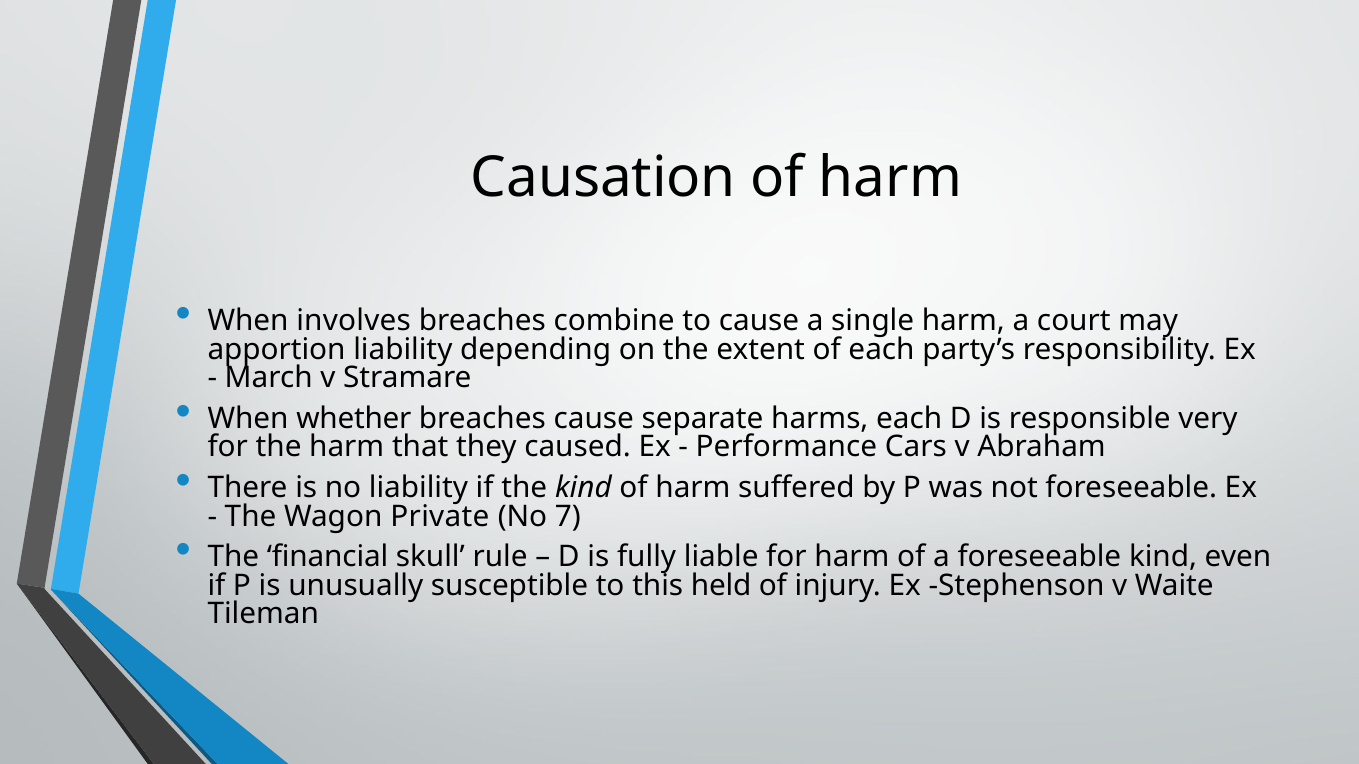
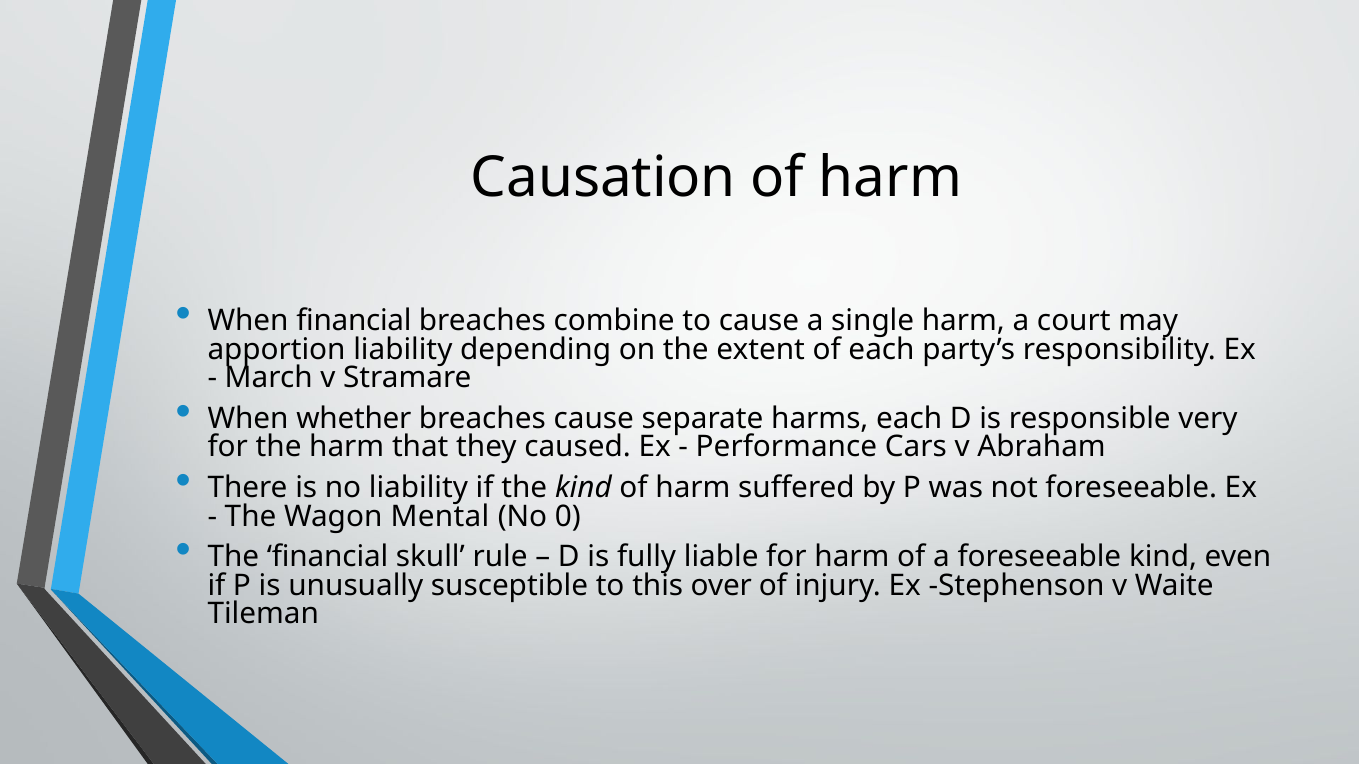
When involves: involves -> financial
Private: Private -> Mental
7: 7 -> 0
held: held -> over
